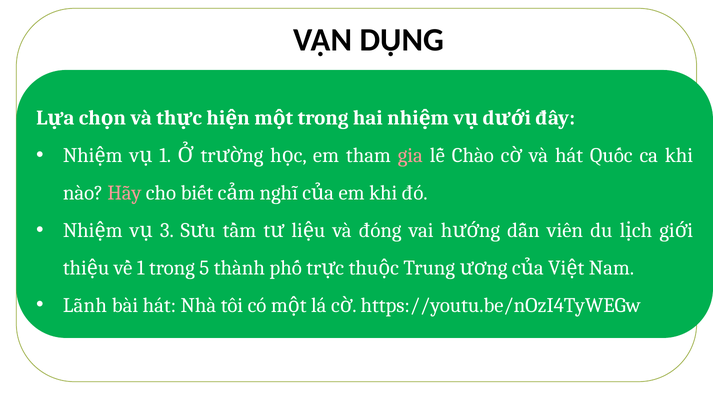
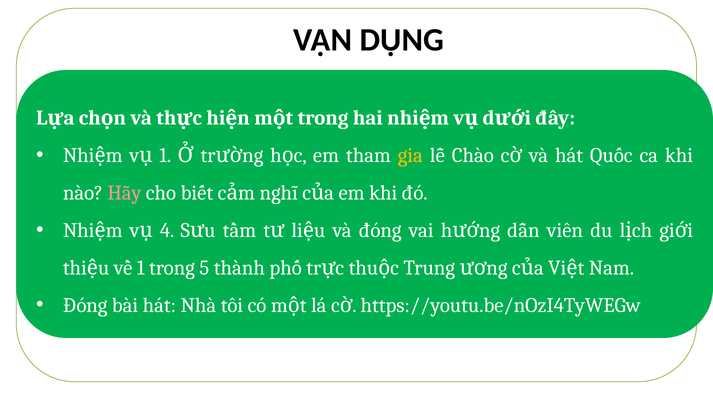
gia colour: pink -> yellow
3: 3 -> 4
Lãnh at (85, 305): Lãnh -> Đóng
